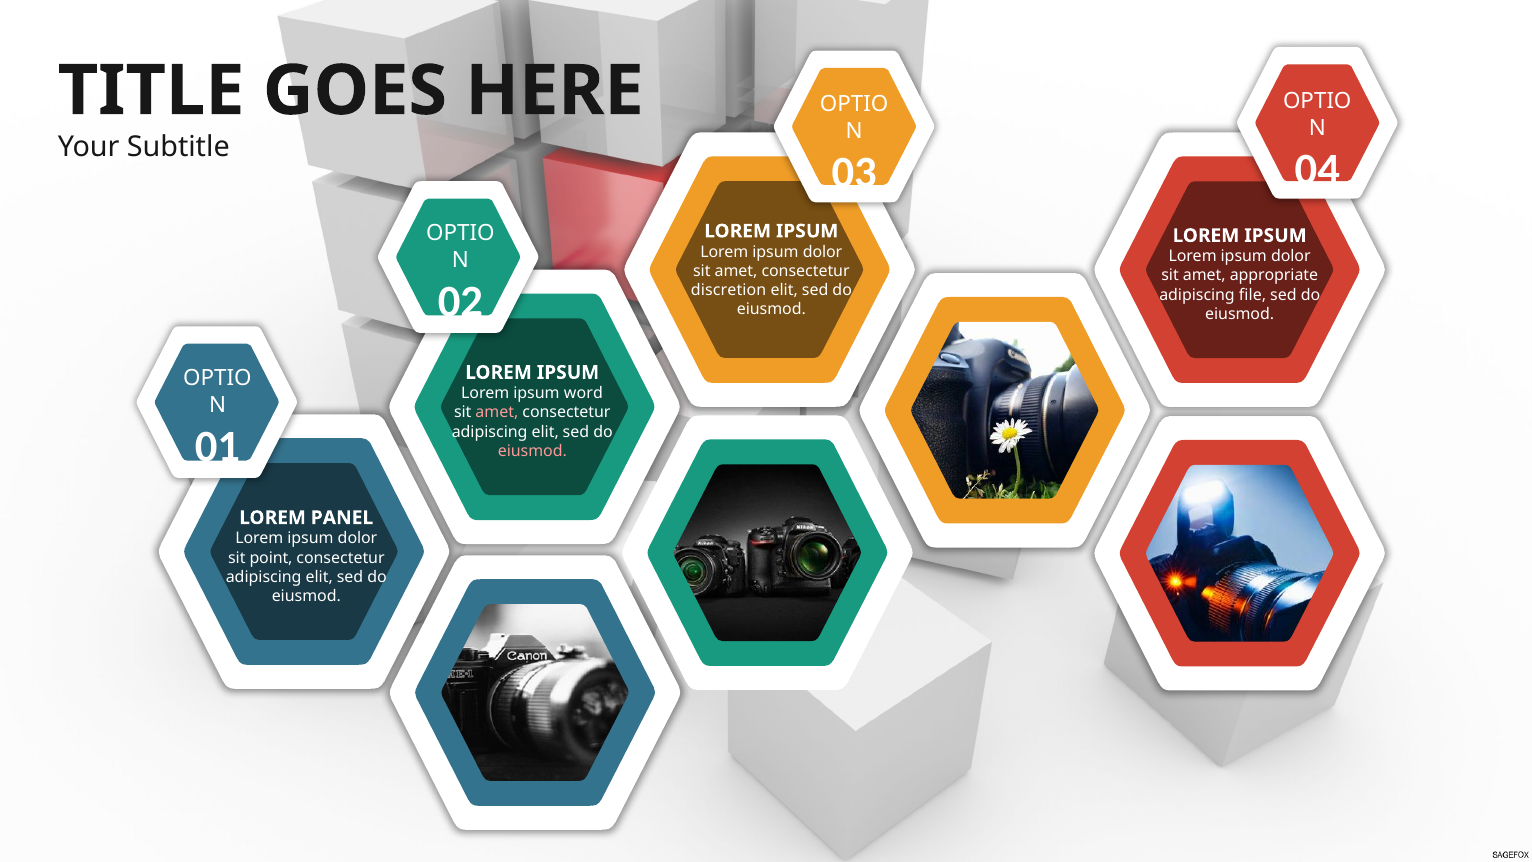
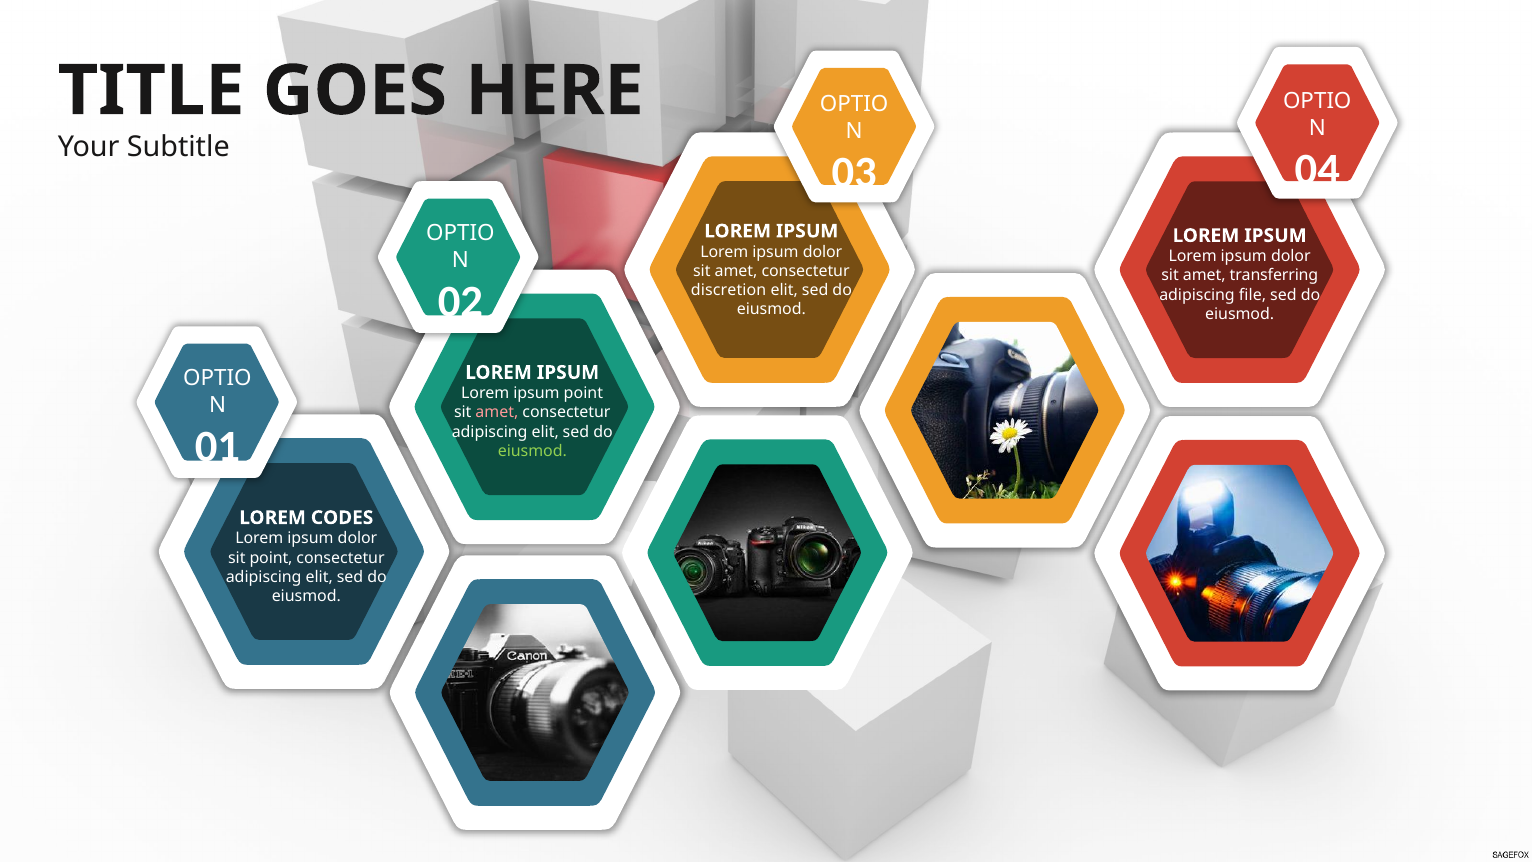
appropriate: appropriate -> transferring
ipsum word: word -> point
eiusmod at (532, 451) colour: pink -> light green
PANEL: PANEL -> CODES
